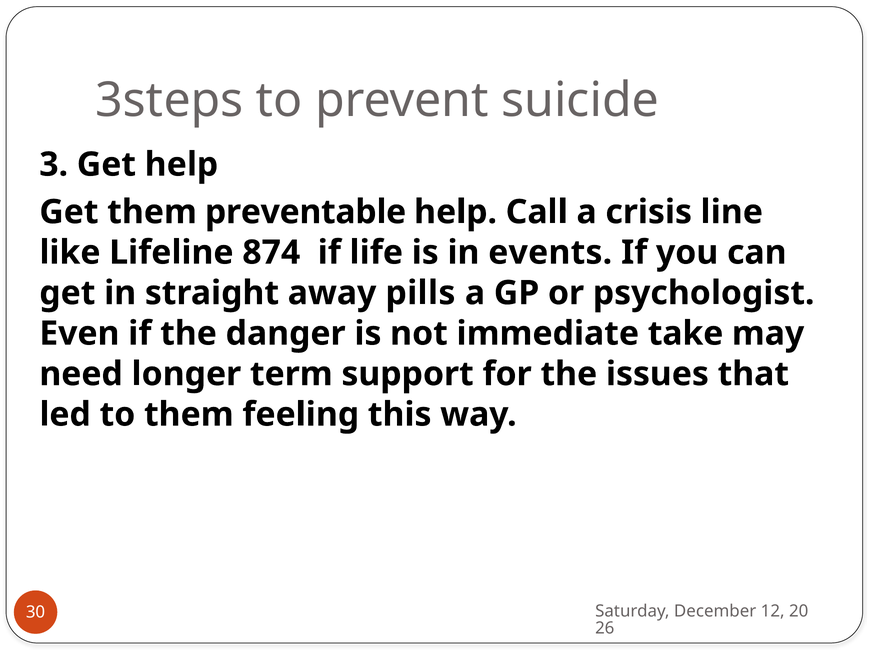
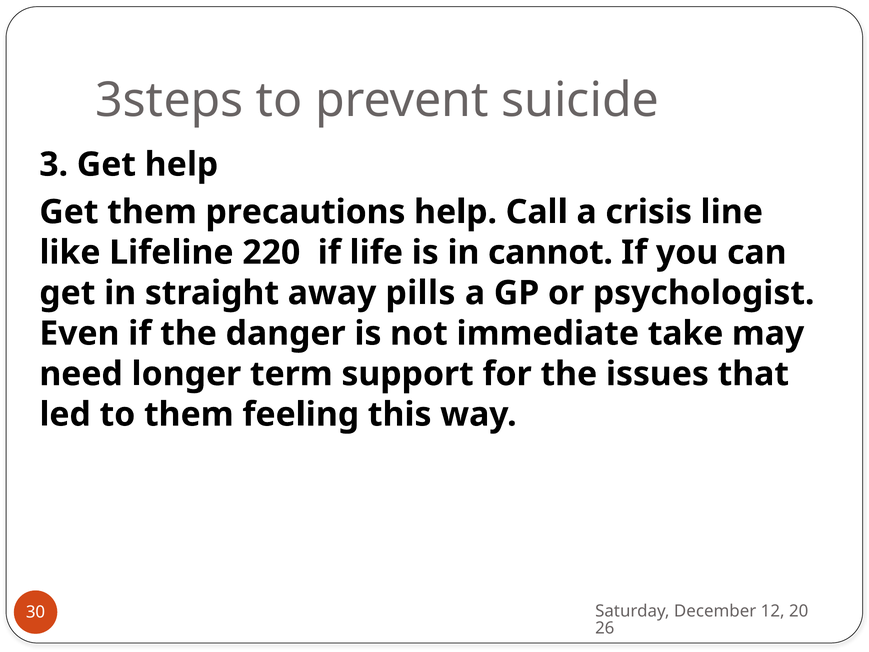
preventable: preventable -> precautions
874: 874 -> 220
events: events -> cannot
